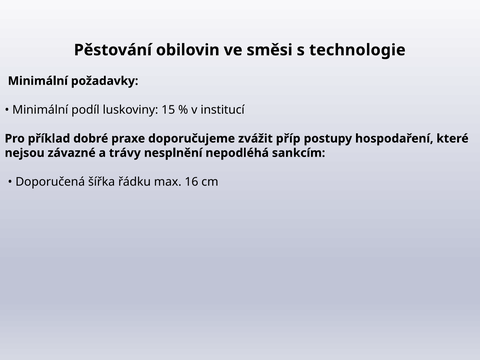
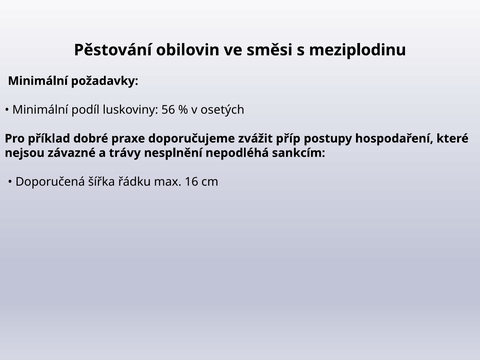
technologie: technologie -> meziplodinu
15: 15 -> 56
institucí: institucí -> osetých
